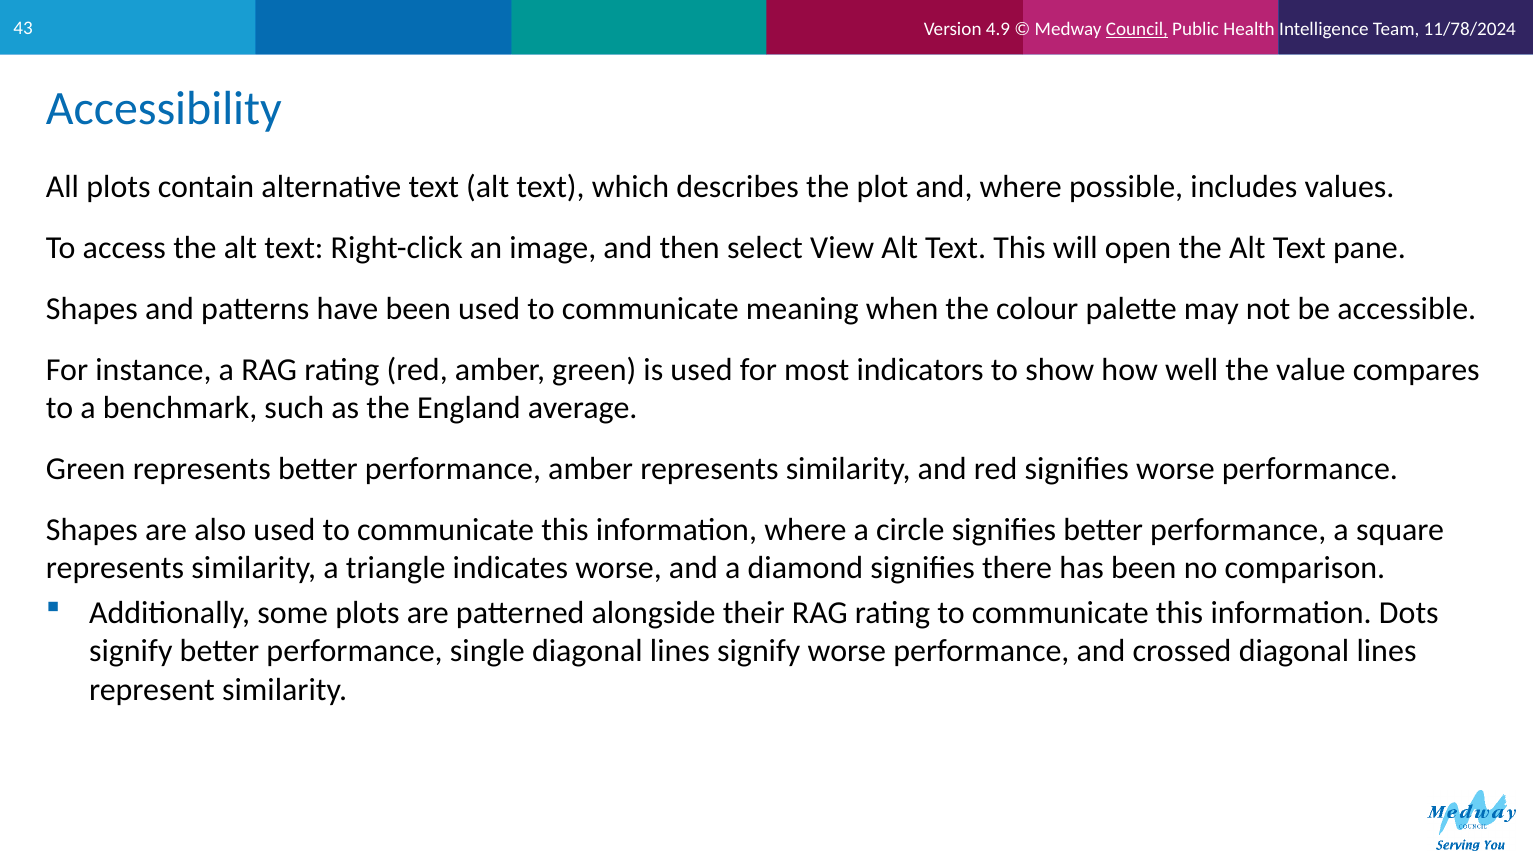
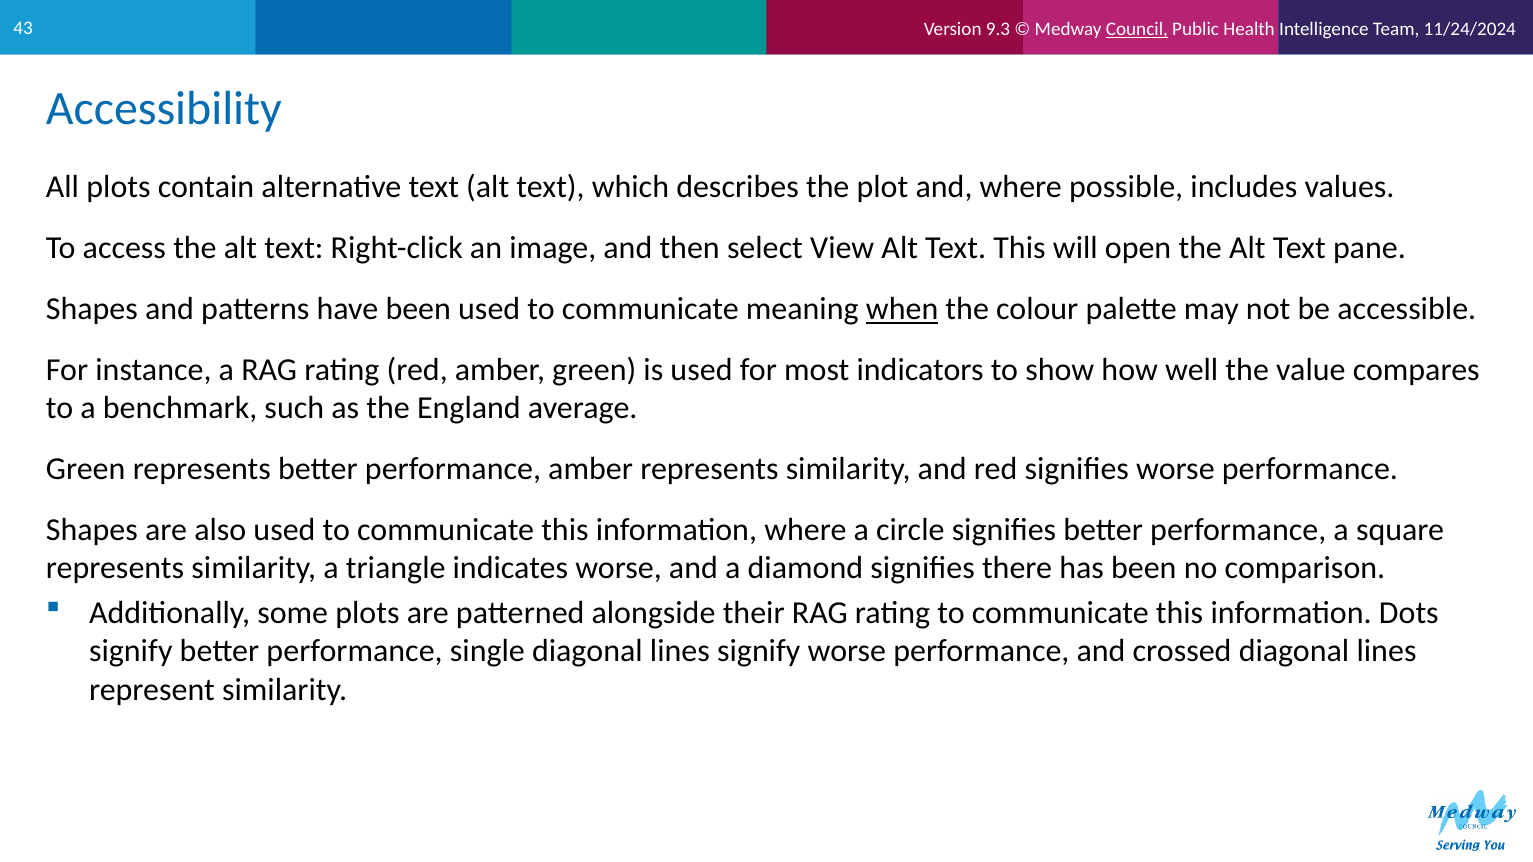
4.9: 4.9 -> 9.3
11/78/2024: 11/78/2024 -> 11/24/2024
when underline: none -> present
